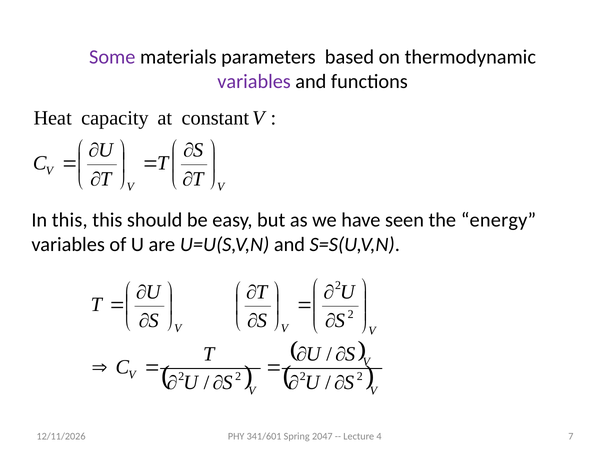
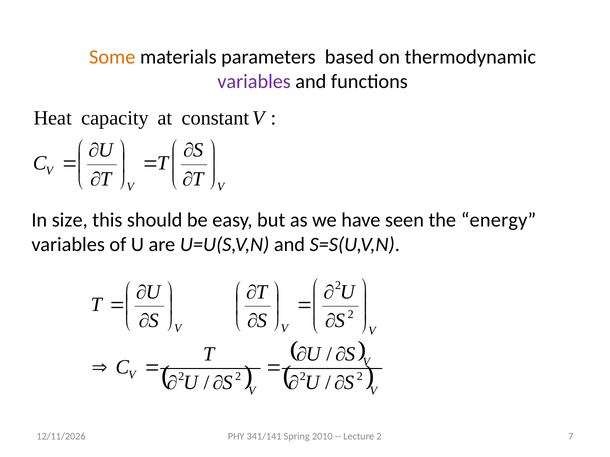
Some colour: purple -> orange
In this: this -> size
341/601: 341/601 -> 341/141
2047: 2047 -> 2010
Lecture 4: 4 -> 2
